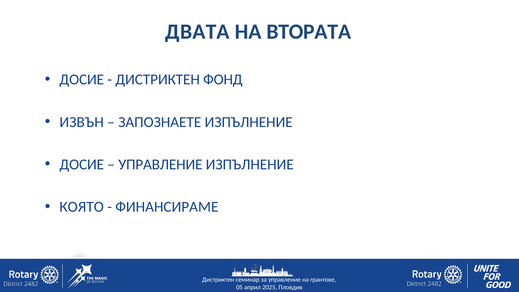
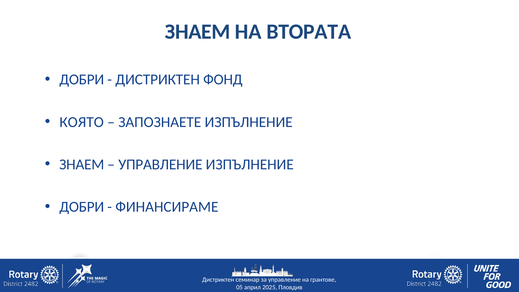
ДВАТА at (197, 32): ДВАТА -> ЗНАЕМ
ДОСИЕ at (82, 80): ДОСИЕ -> ДОБРИ
ИЗВЪН: ИЗВЪН -> КОЯТО
ДОСИЕ at (82, 164): ДОСИЕ -> ЗНАЕМ
КОЯТО at (82, 207): КОЯТО -> ДОБРИ
